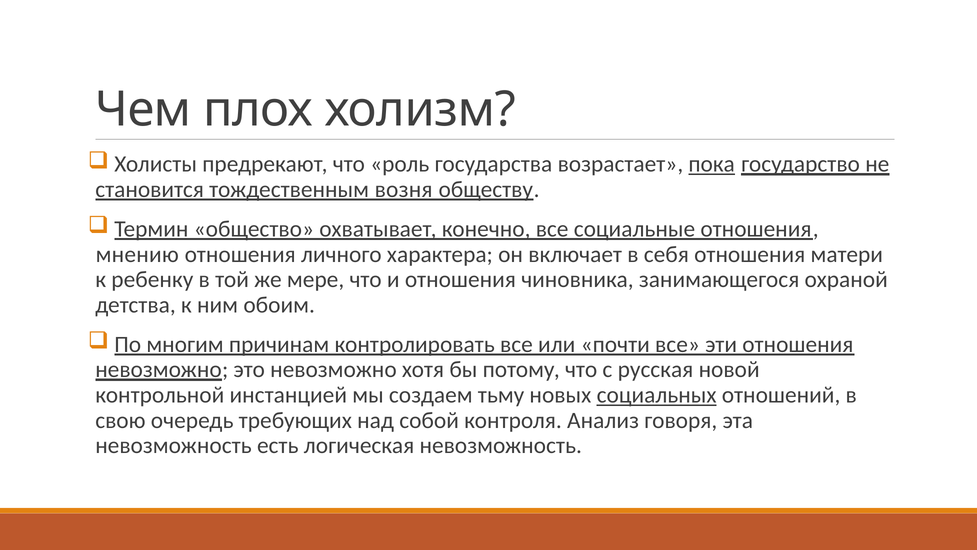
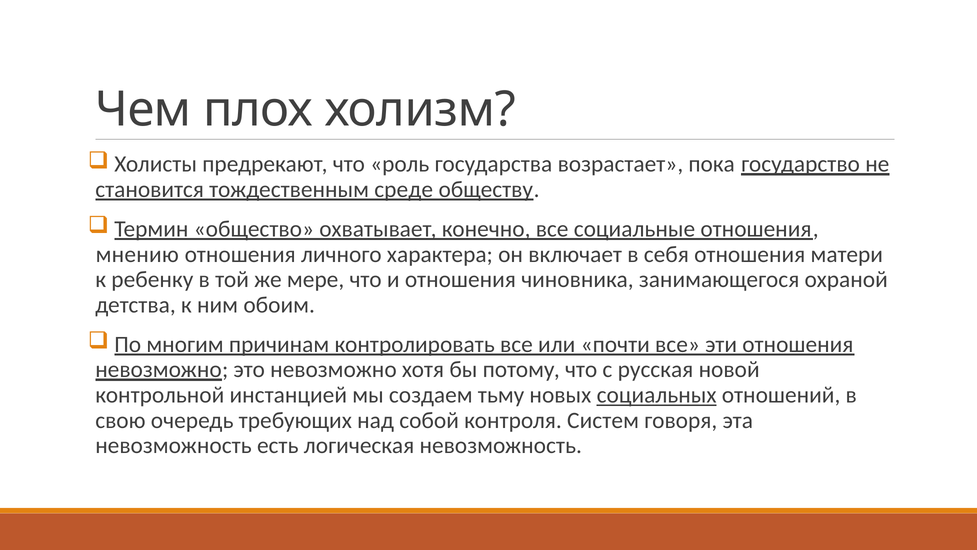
пока underline: present -> none
возня: возня -> среде
Анализ: Анализ -> Систем
